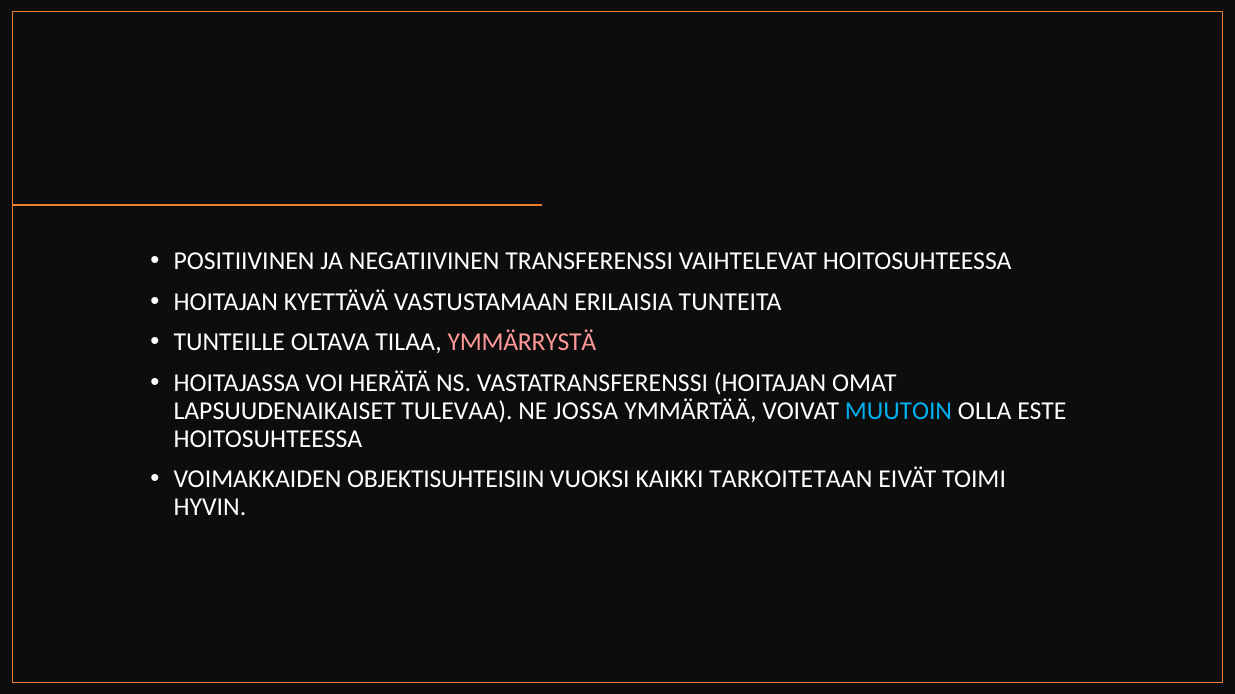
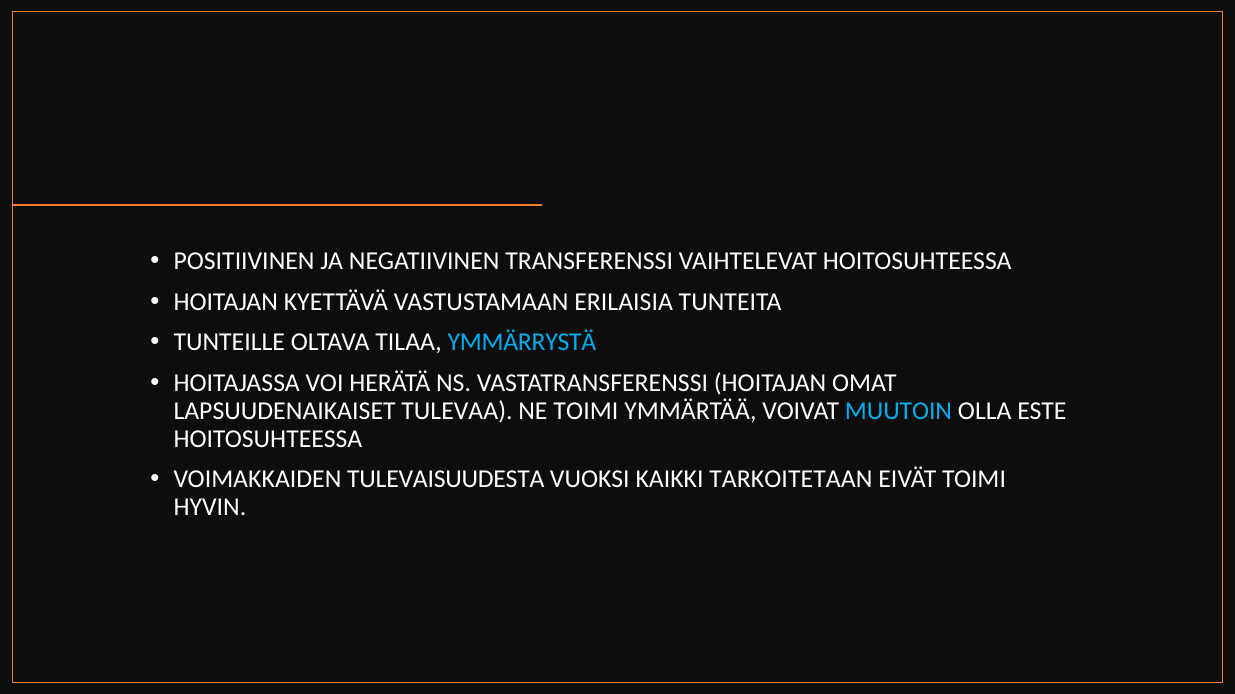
YMMÄRRYSTÄ colour: pink -> light blue
NE JOSSA: JOSSA -> TOIMI
OBJEKTISUHTEISIIN: OBJEKTISUHTEISIIN -> TULEVAISUUDESTA
